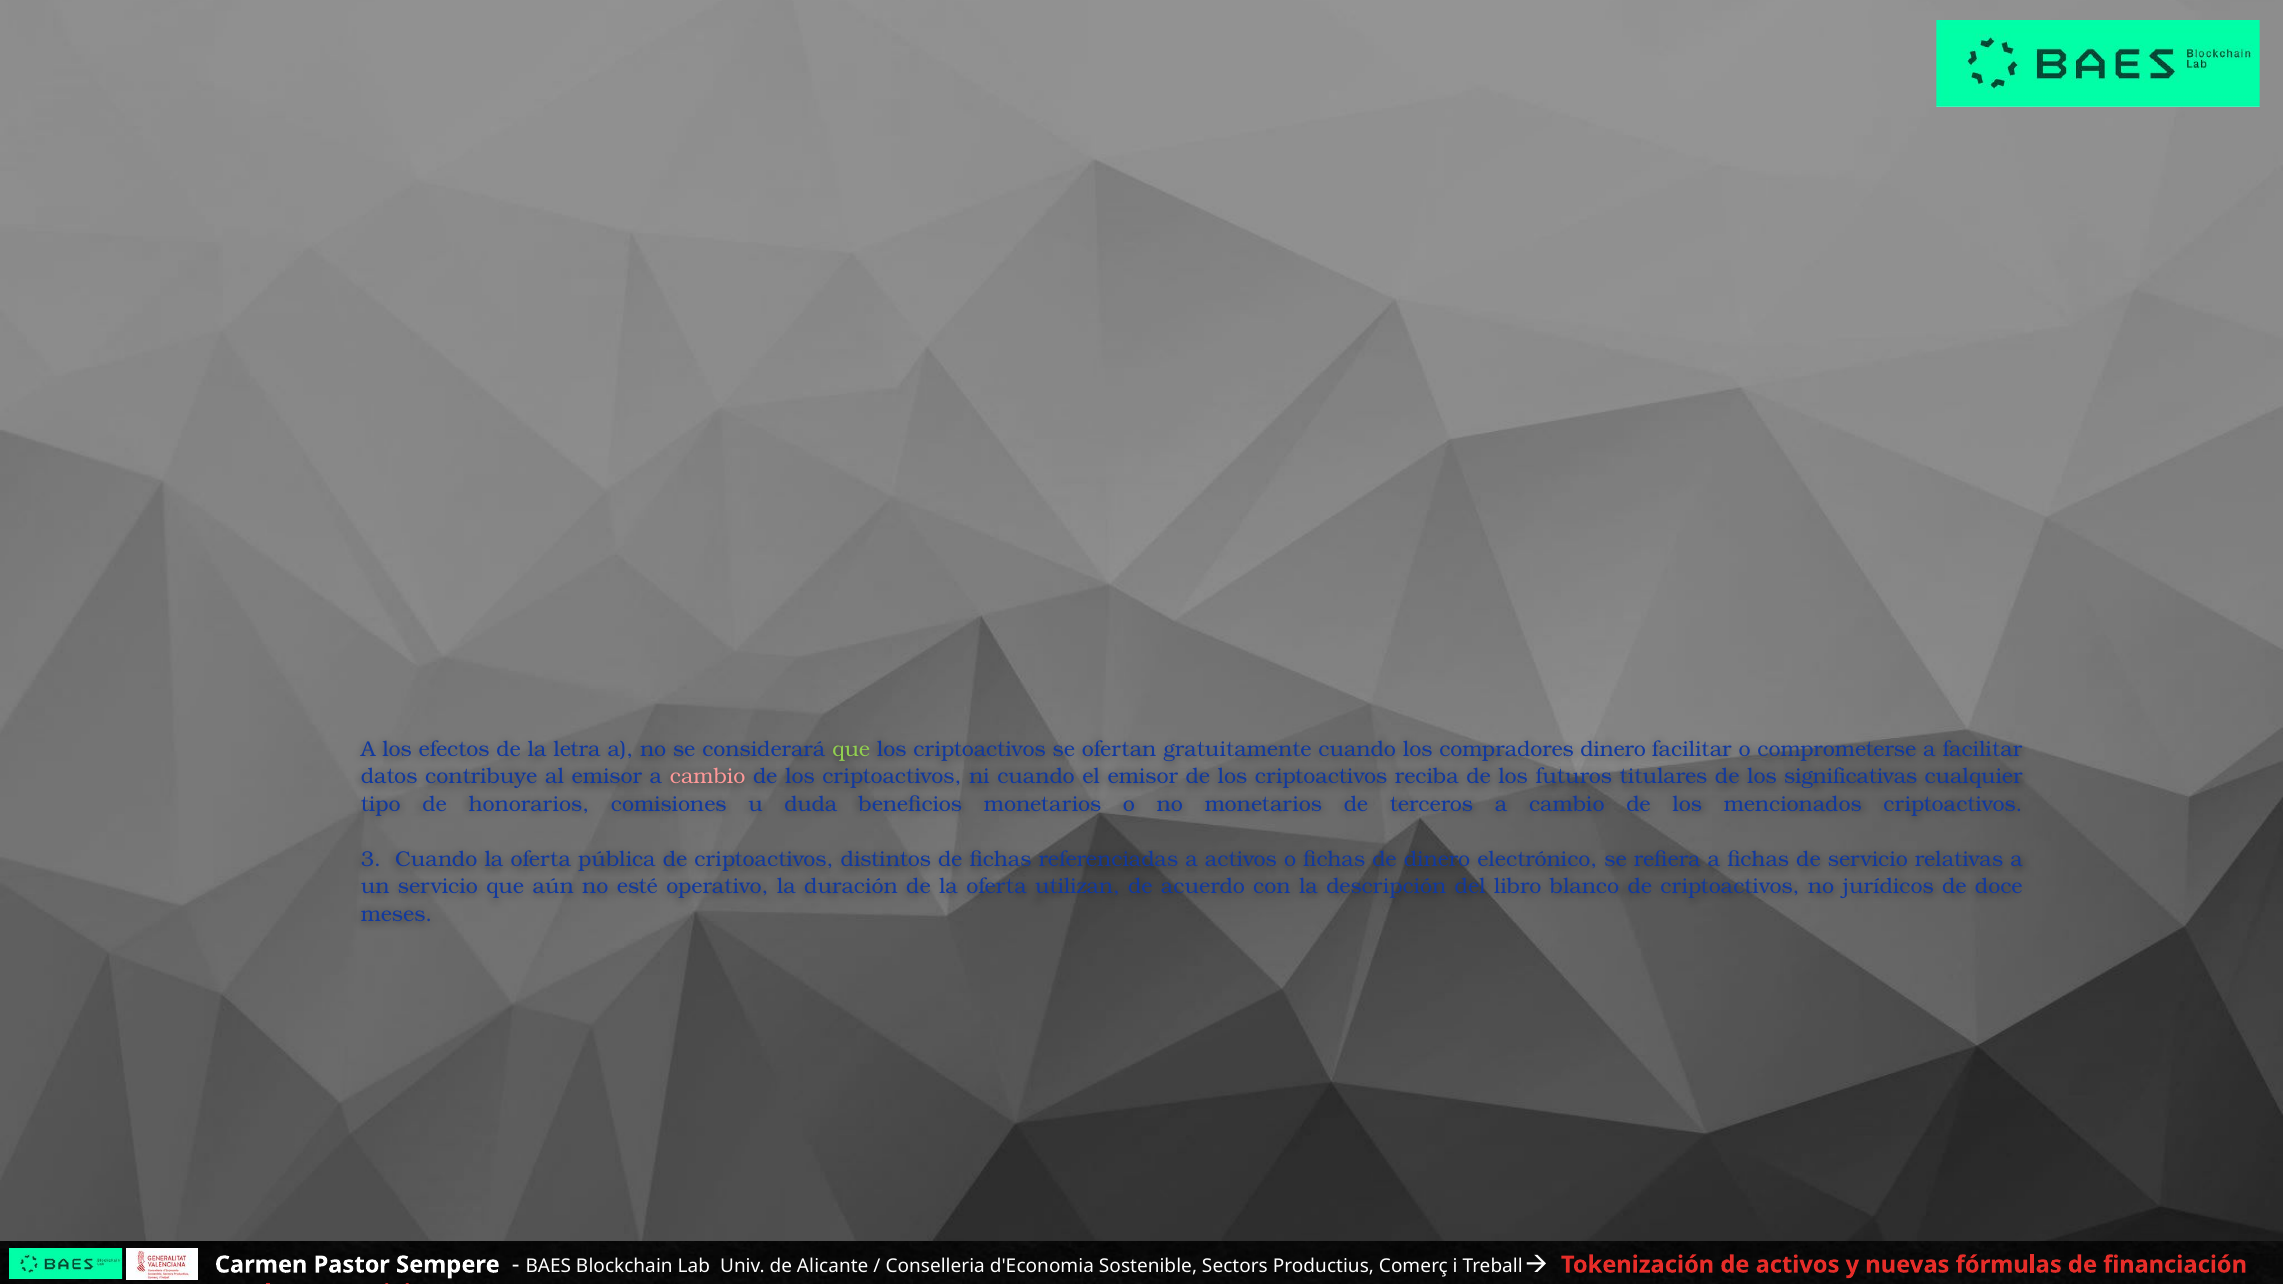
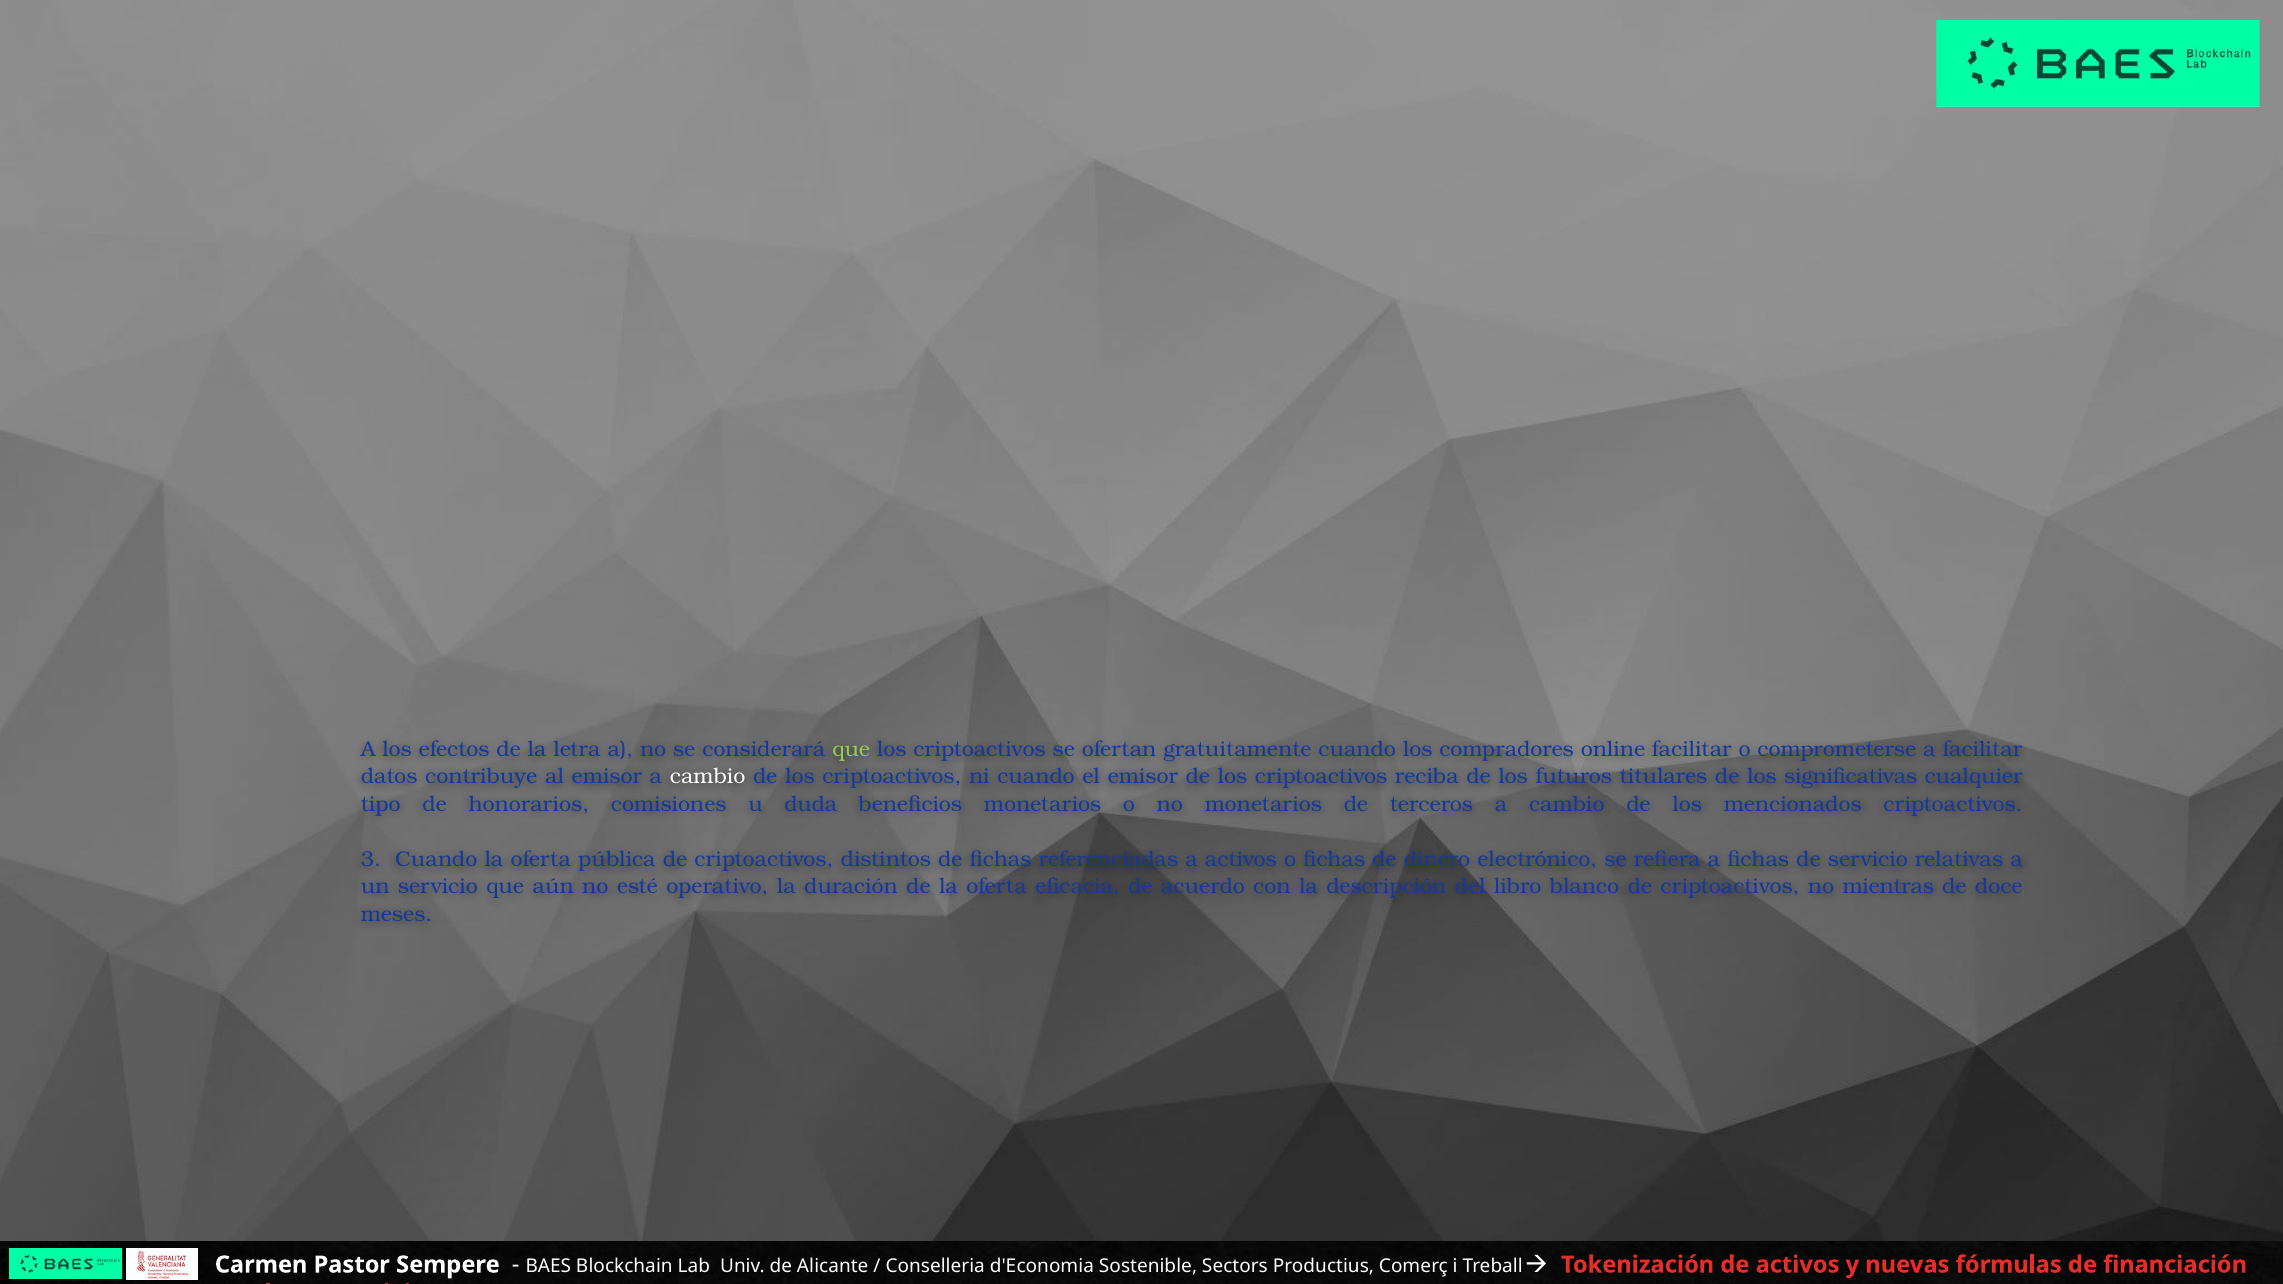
compradores dinero: dinero -> online
cambio at (708, 777) colour: pink -> white
utilizan: utilizan -> eficacia
jurídicos: jurídicos -> mientras
